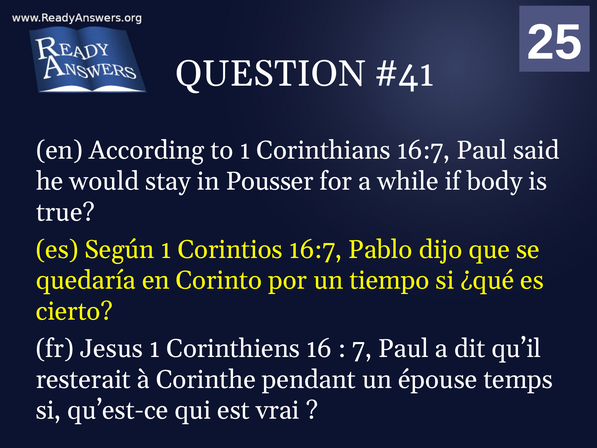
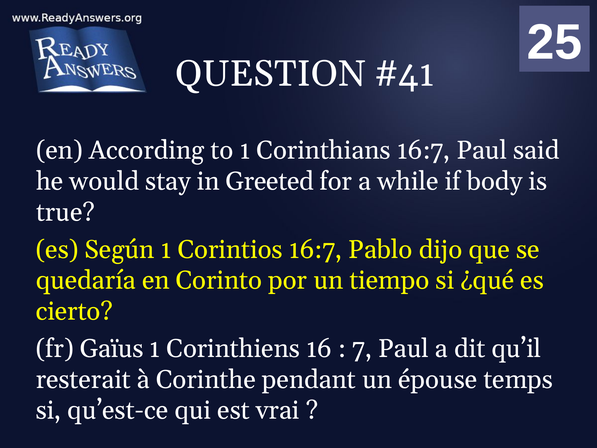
Pousser: Pousser -> Greeted
Jesus: Jesus -> Gaïus
